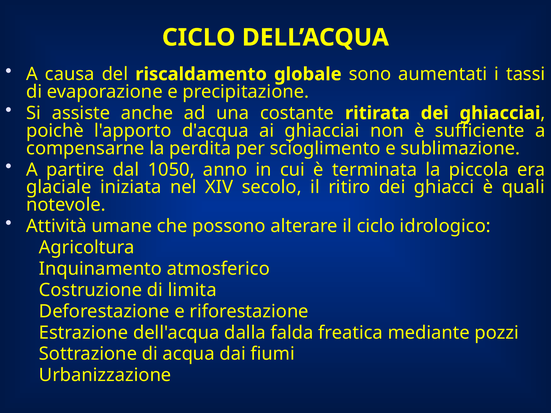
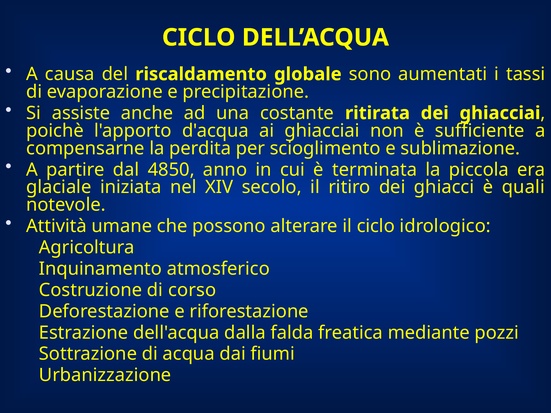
1050: 1050 -> 4850
limita: limita -> corso
